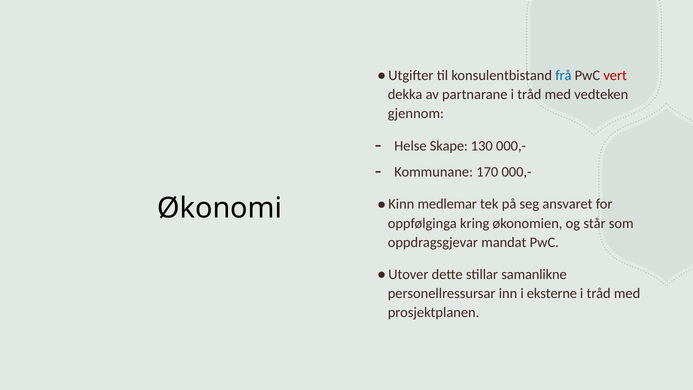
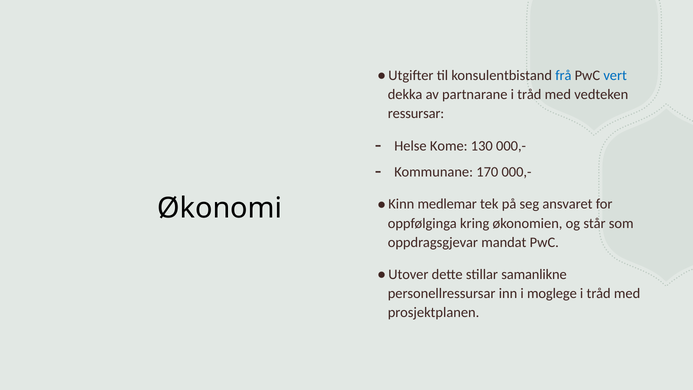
vert colour: red -> blue
gjennom: gjennom -> ressursar
Skape: Skape -> Kome
eksterne: eksterne -> moglege
